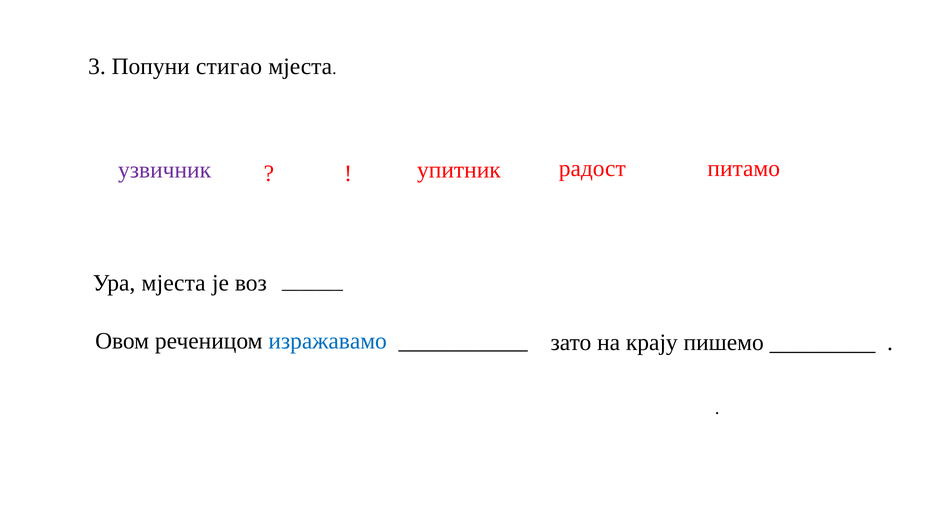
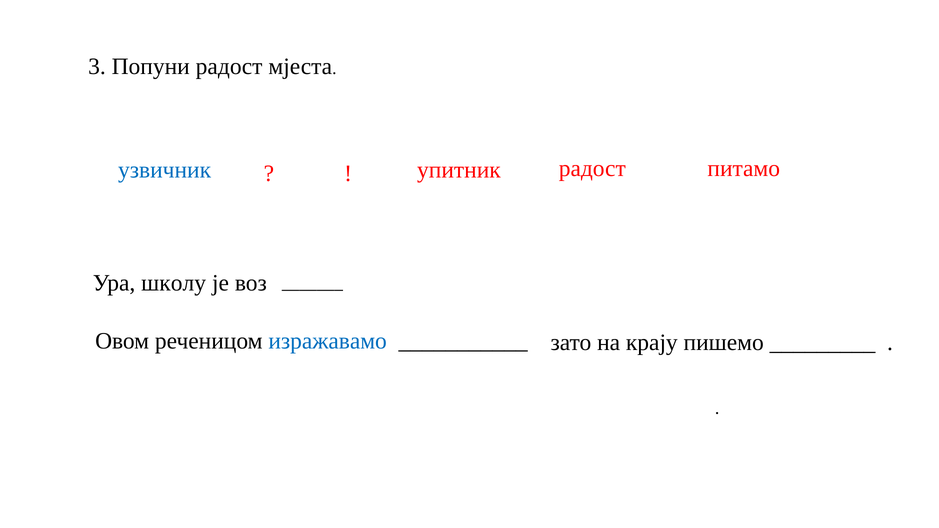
Попуни стигао: стигао -> радост
узвичник colour: purple -> blue
Ура мјеста: мјеста -> школу
